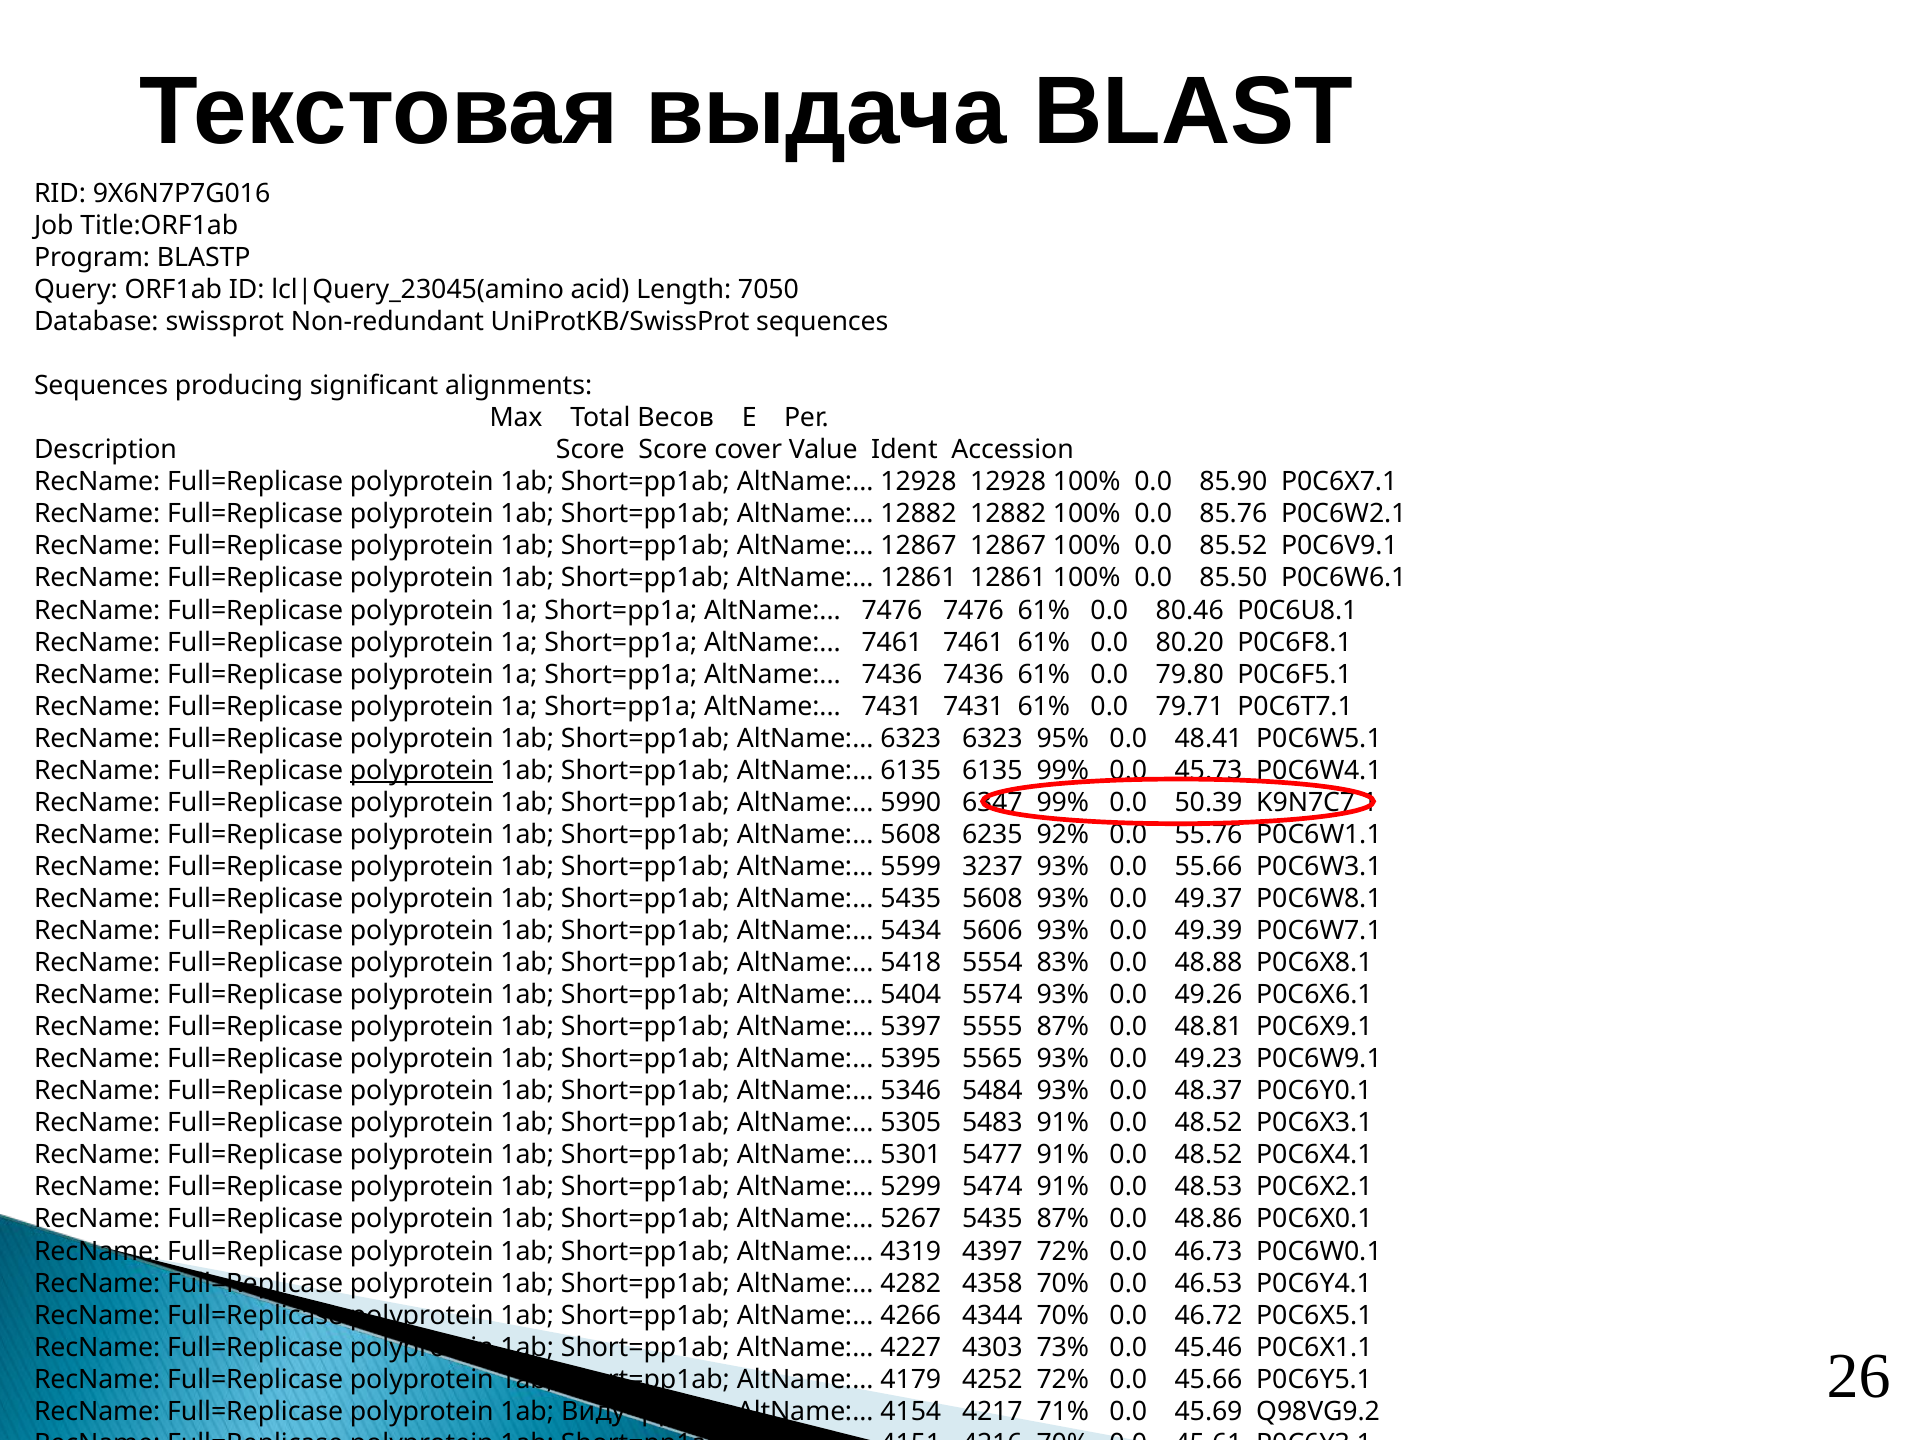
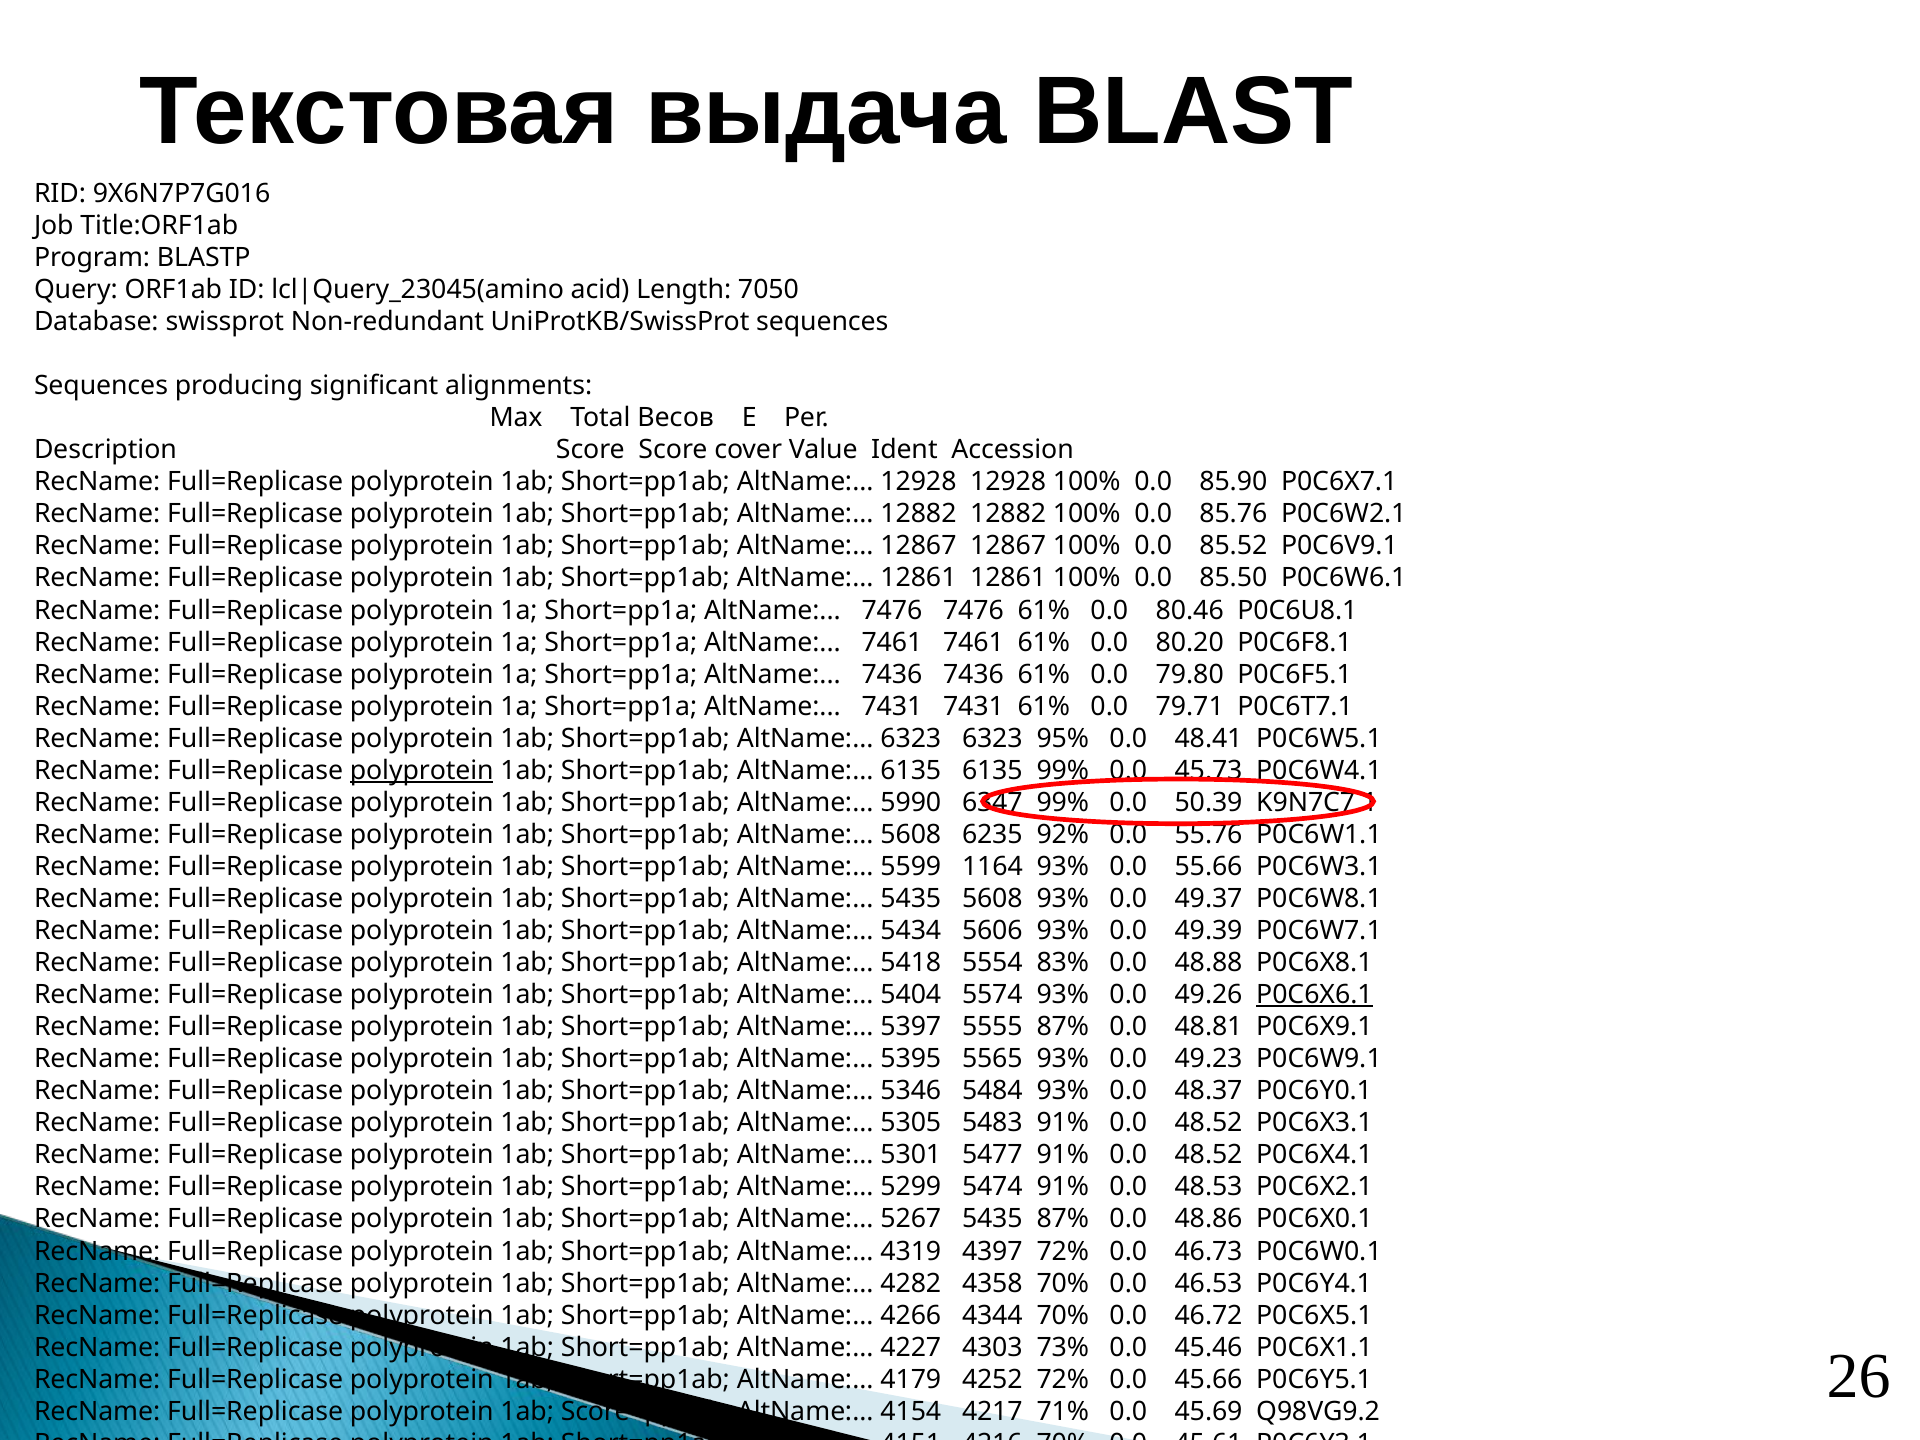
3237: 3237 -> 1164
P0C6X6.1 underline: none -> present
Виду=pp1ab: Виду=pp1ab -> Score=pp1ab
